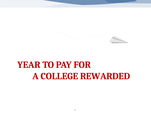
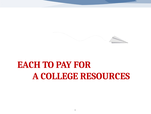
YEAR: YEAR -> EACH
REWARDED: REWARDED -> RESOURCES
